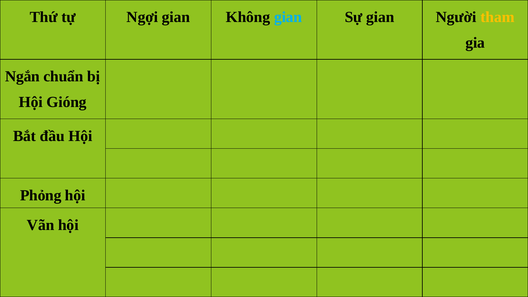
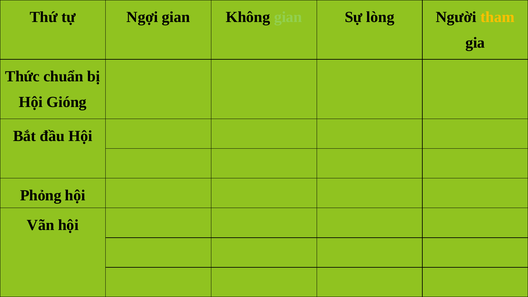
gian at (288, 17) colour: light blue -> light green
Sự gian: gian -> lòng
Ngắn: Ngắn -> Thức
